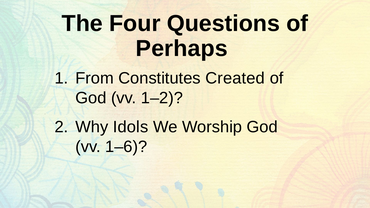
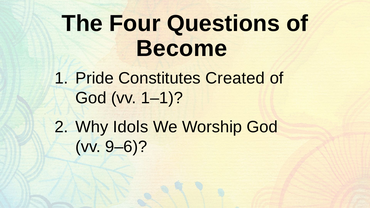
Perhaps: Perhaps -> Become
From: From -> Pride
1–2: 1–2 -> 1–1
1–6: 1–6 -> 9–6
